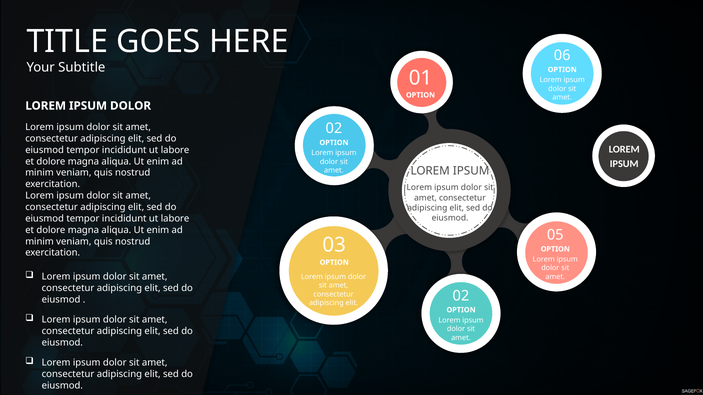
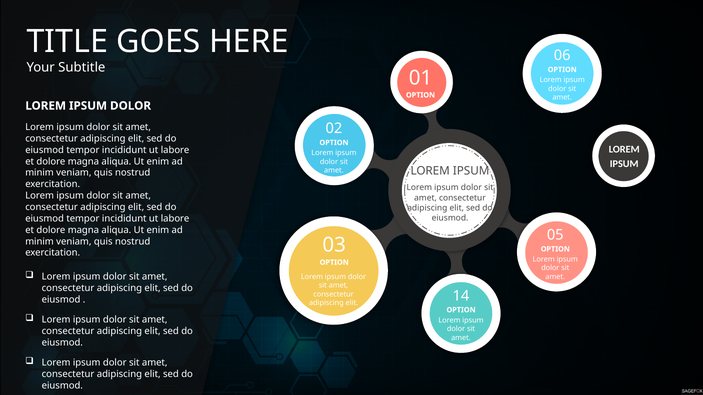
elit 02: 02 -> 14
